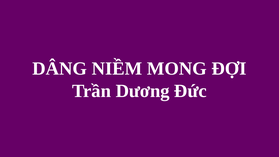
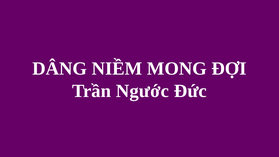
Dương: Dương -> Ngước
